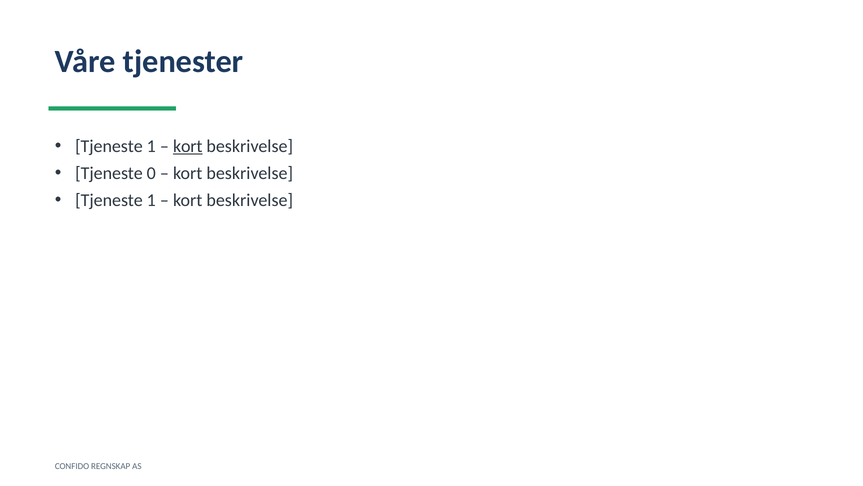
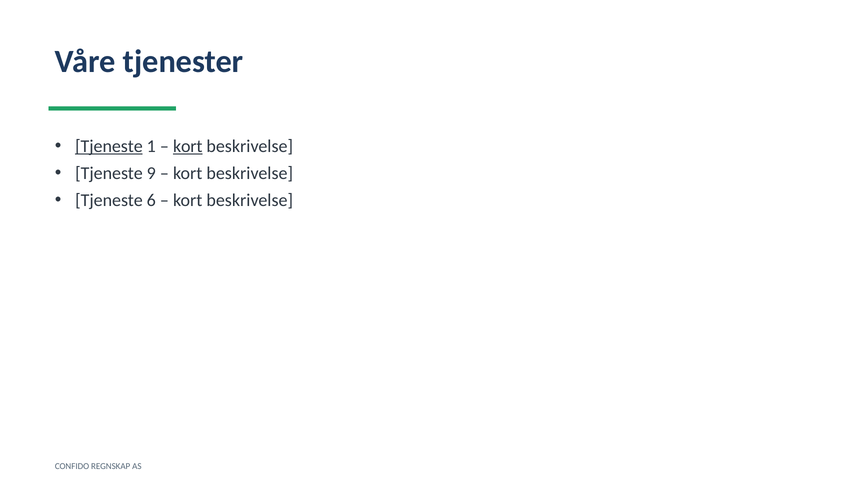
Tjeneste at (109, 146) underline: none -> present
0: 0 -> 9
1 at (151, 200): 1 -> 6
